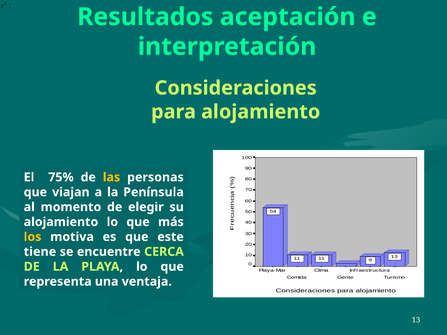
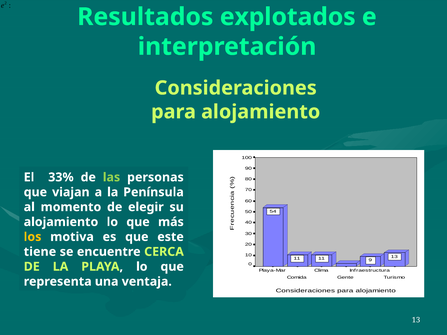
aceptación: aceptación -> explotados
75%: 75% -> 33%
las colour: yellow -> light green
